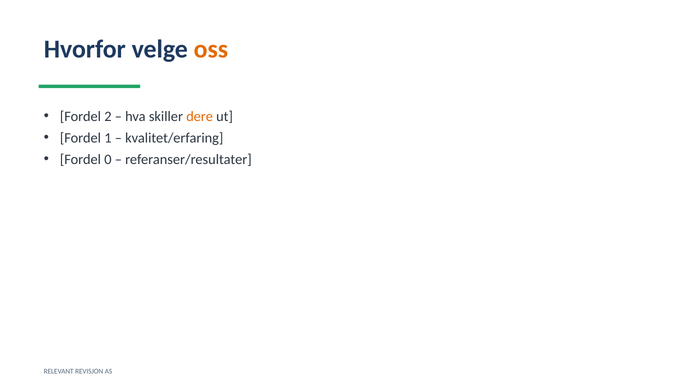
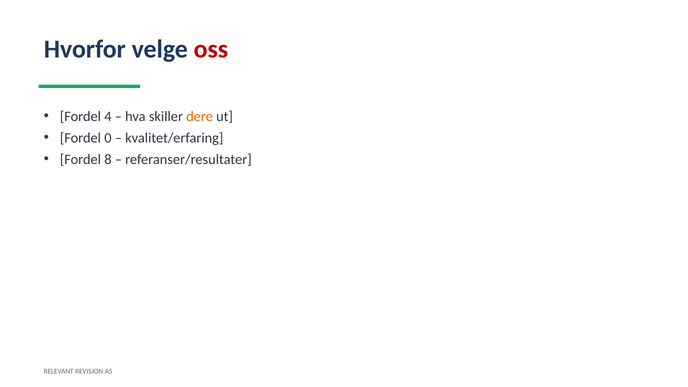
oss colour: orange -> red
2: 2 -> 4
1: 1 -> 0
0: 0 -> 8
